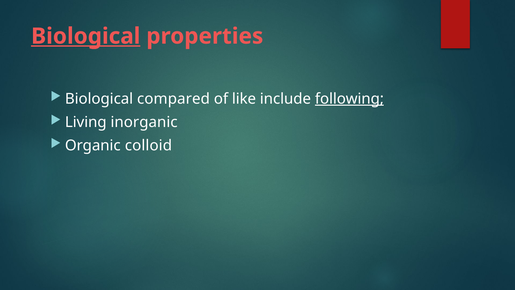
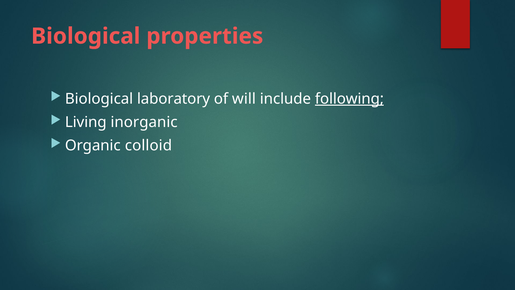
Biological at (86, 36) underline: present -> none
compared: compared -> laboratory
like: like -> will
